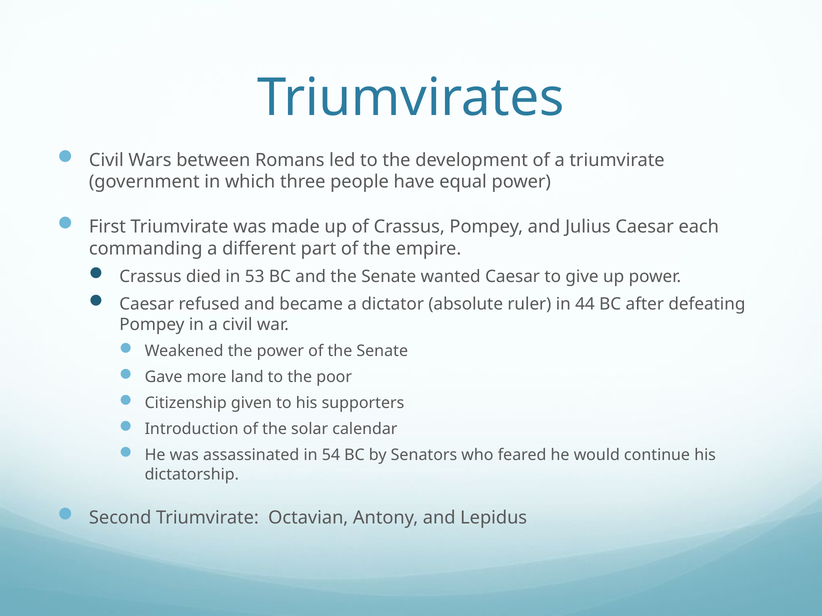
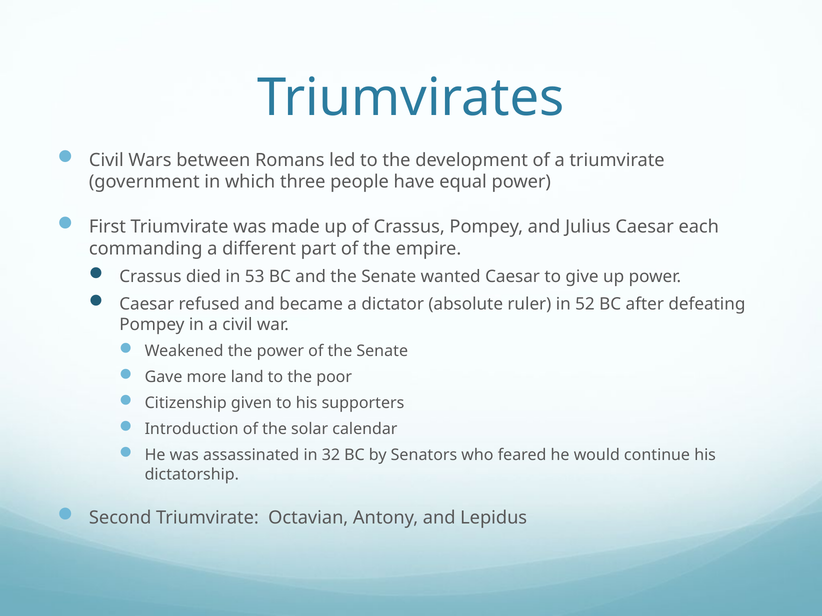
44: 44 -> 52
54: 54 -> 32
